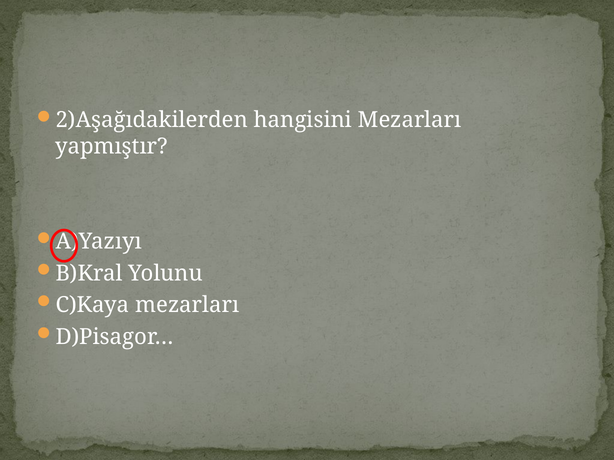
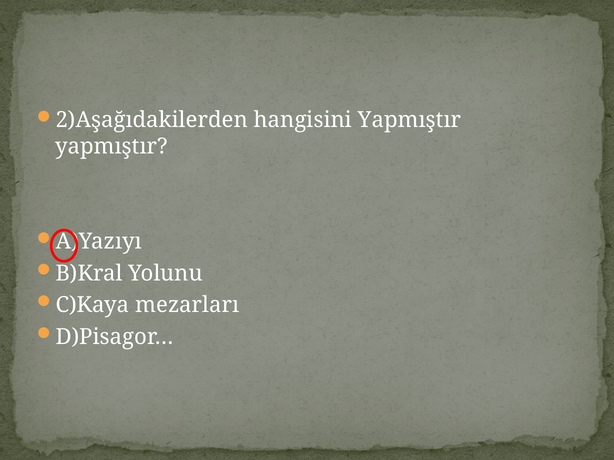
hangisini Mezarları: Mezarları -> Yapmıştır
